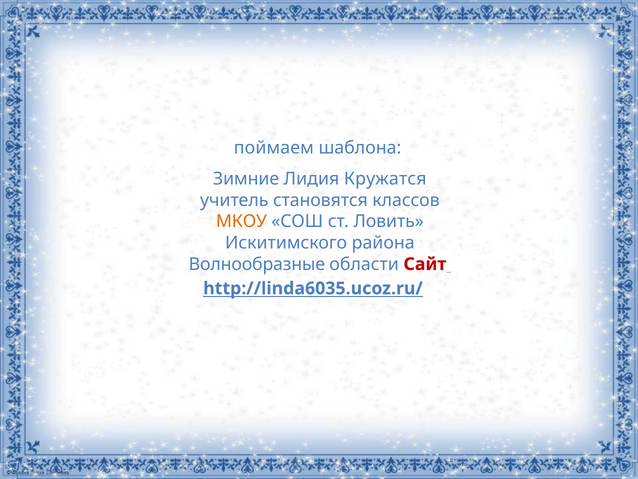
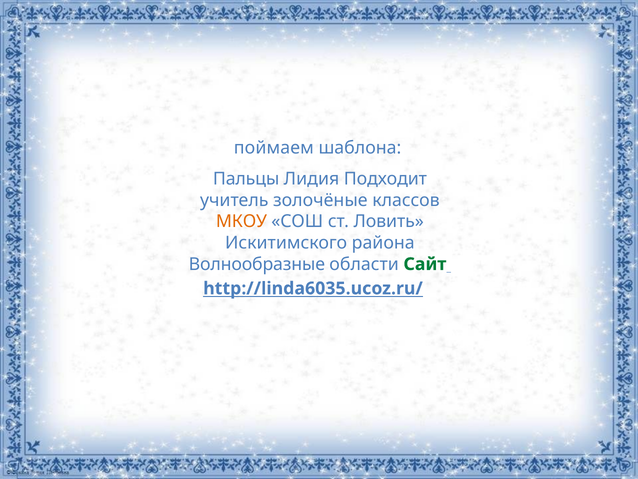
Зимние: Зимние -> Пальцы
Кружатся: Кружатся -> Подходит
становятся: становятся -> золочёные
Сайт colour: red -> green
